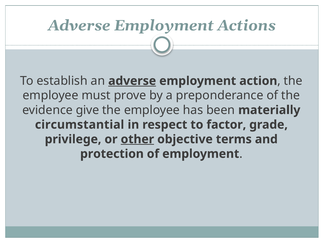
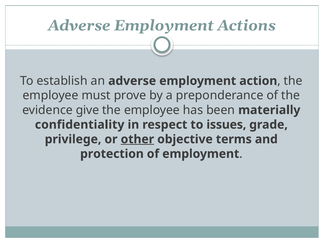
adverse at (132, 81) underline: present -> none
circumstantial: circumstantial -> confidentiality
factor: factor -> issues
